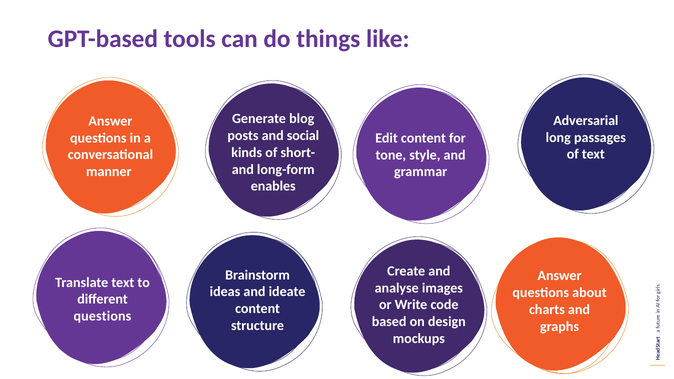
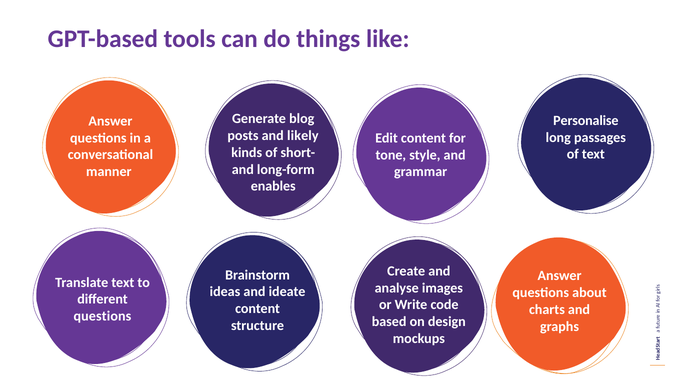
Adversarial: Adversarial -> Personalise
social: social -> likely
